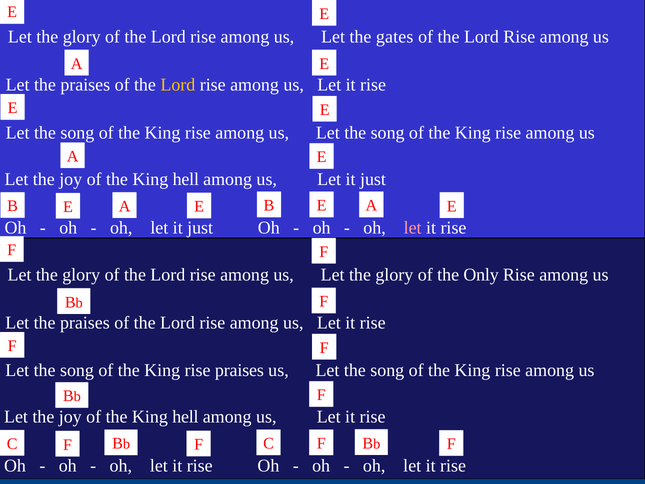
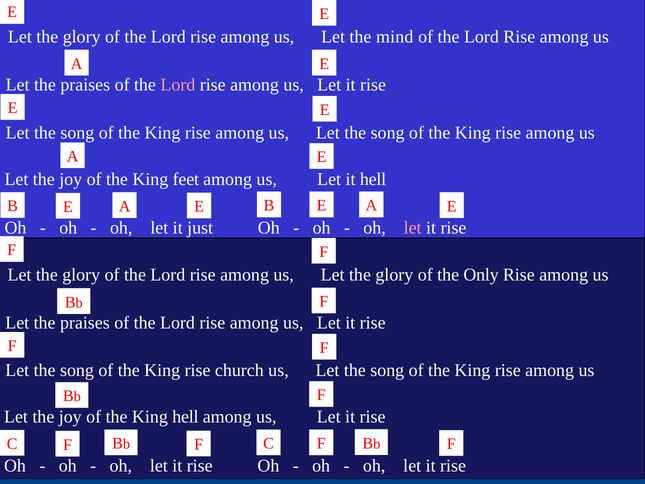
gates: gates -> mind
Lord at (178, 85) colour: yellow -> pink
hell at (186, 179): hell -> feet
us Let it just: just -> hell
rise praises: praises -> church
